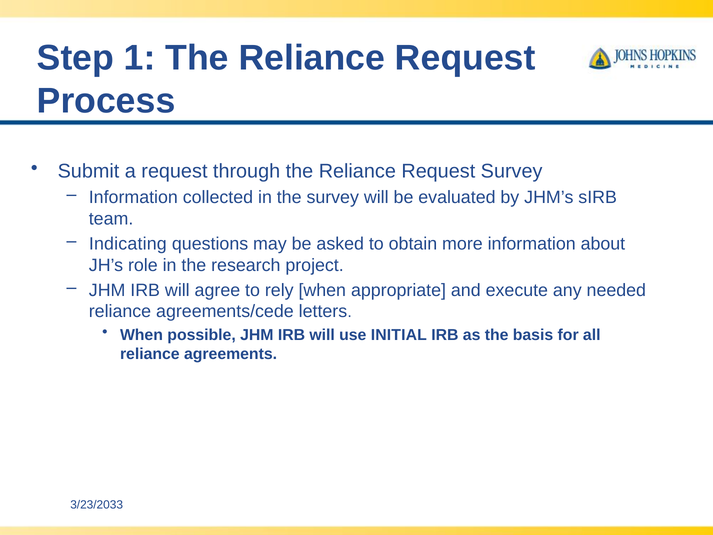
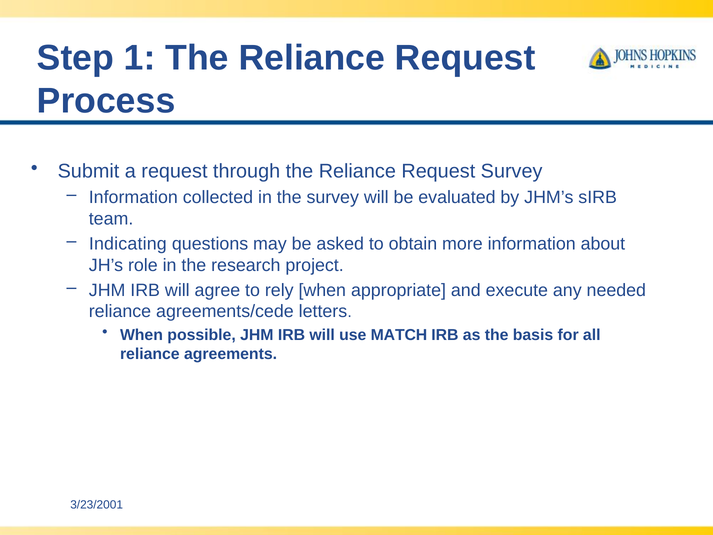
INITIAL: INITIAL -> MATCH
3/23/2033: 3/23/2033 -> 3/23/2001
